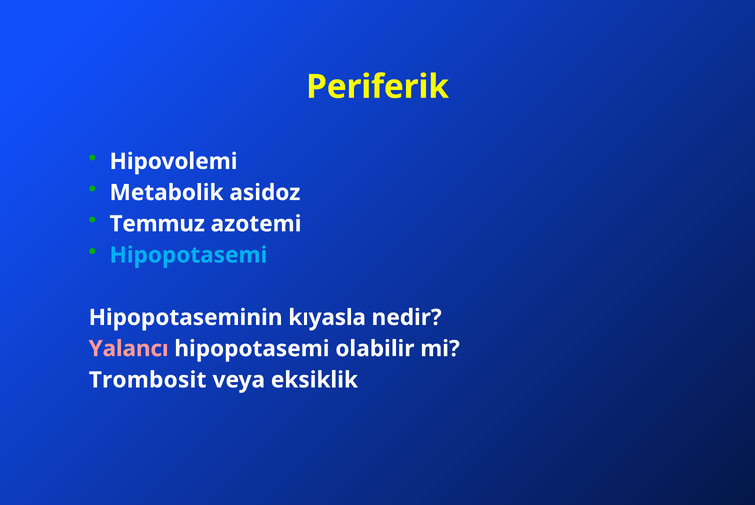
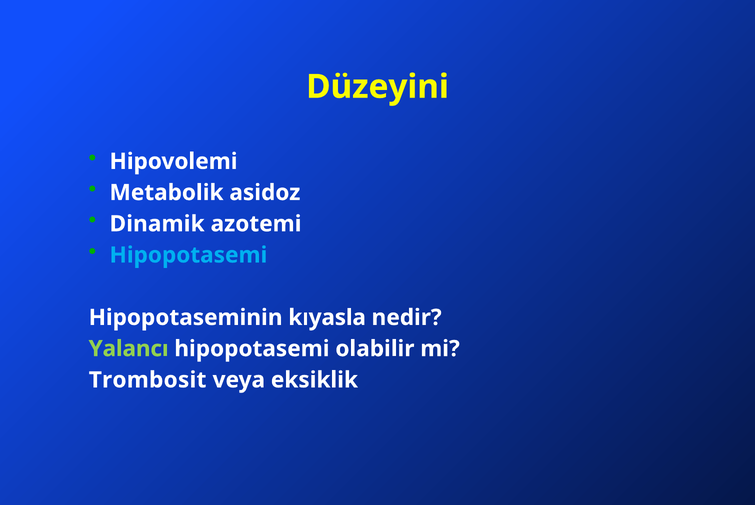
Periferik: Periferik -> Düzeyini
Temmuz: Temmuz -> Dinamik
Yalancı colour: pink -> light green
